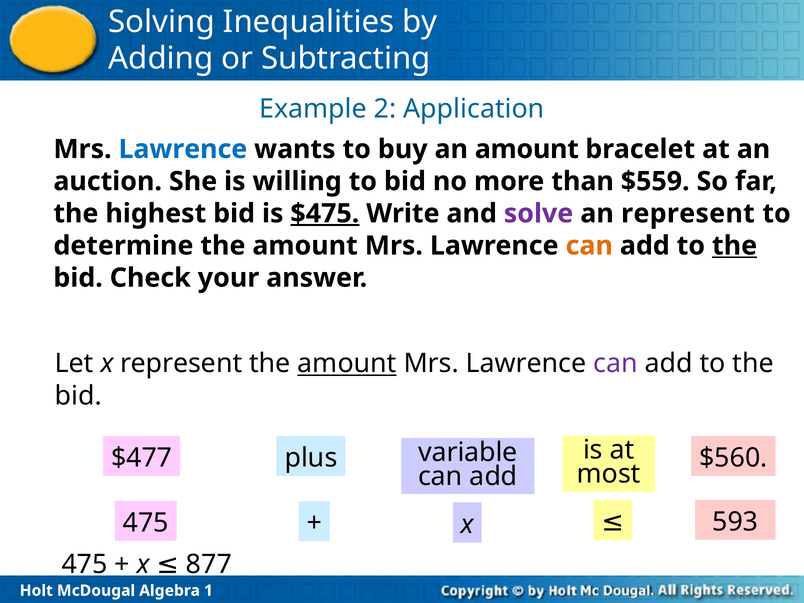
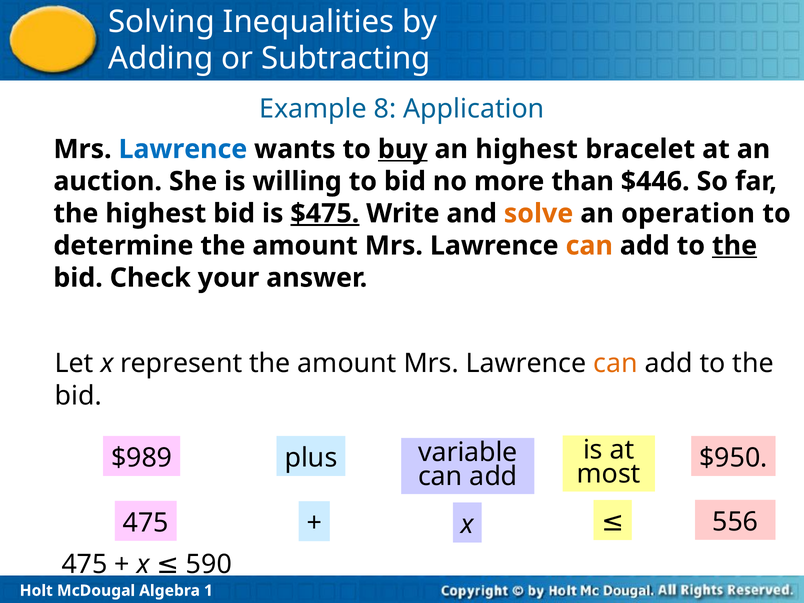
2: 2 -> 8
buy underline: none -> present
an amount: amount -> highest
$559: $559 -> $446
solve colour: purple -> orange
an represent: represent -> operation
amount at (347, 364) underline: present -> none
can at (615, 364) colour: purple -> orange
$477: $477 -> $989
$560: $560 -> $950
593: 593 -> 556
877: 877 -> 590
